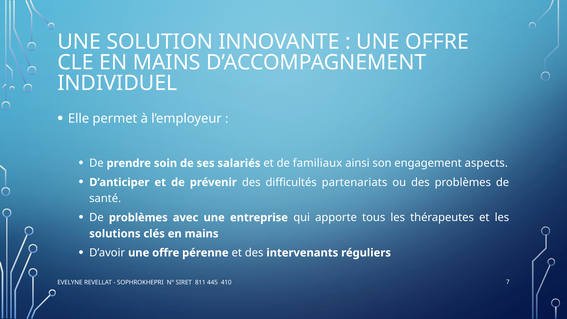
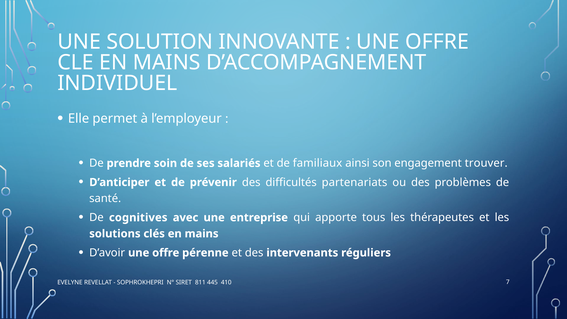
aspects: aspects -> trouver
De problèmes: problèmes -> cognitives
